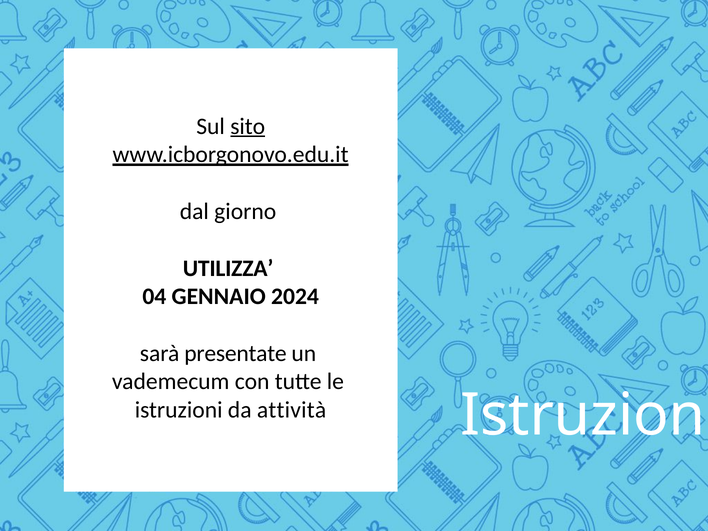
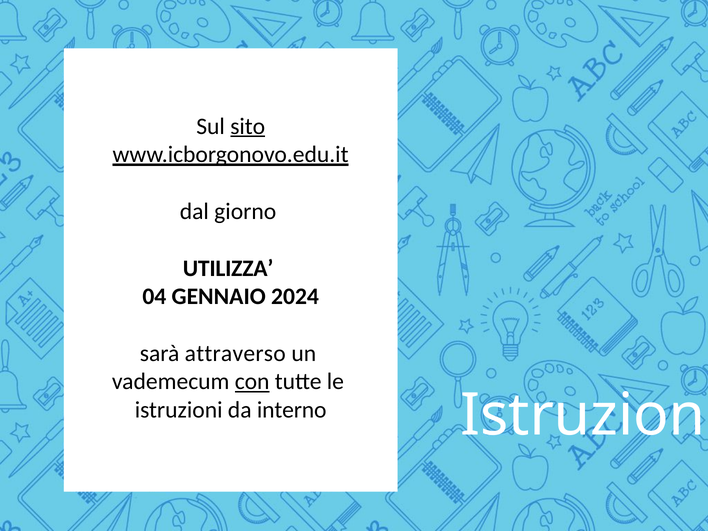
presentate: presentate -> attraverso
con underline: none -> present
attività: attività -> interno
